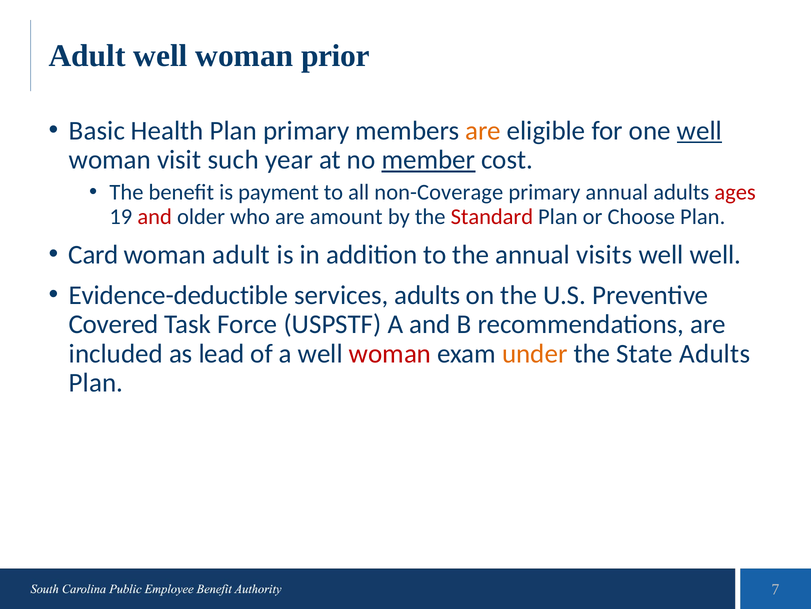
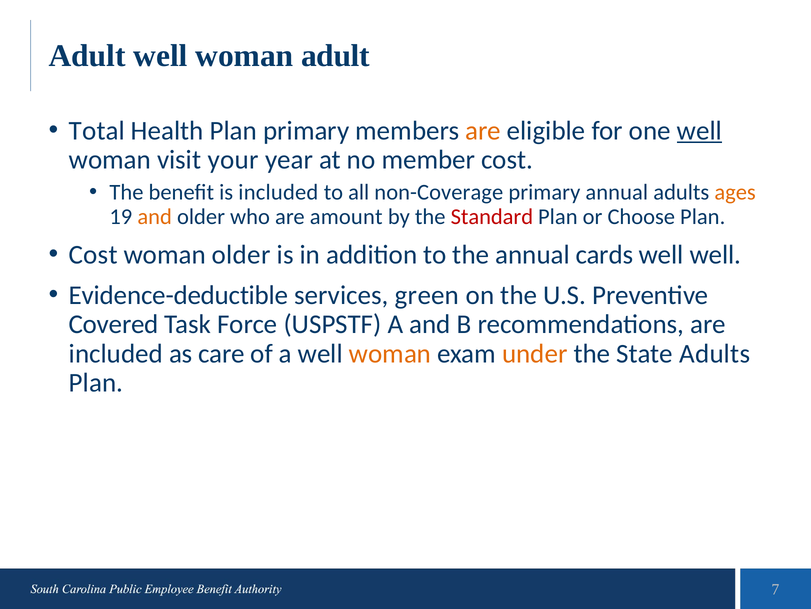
woman prior: prior -> adult
Basic: Basic -> Total
such: such -> your
member underline: present -> none
is payment: payment -> included
ages colour: red -> orange
and at (155, 216) colour: red -> orange
Card at (94, 254): Card -> Cost
woman adult: adult -> older
visits: visits -> cards
services adults: adults -> green
lead: lead -> care
woman at (390, 353) colour: red -> orange
